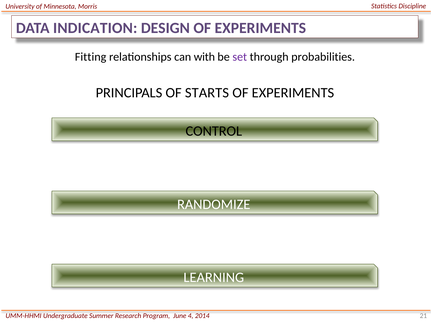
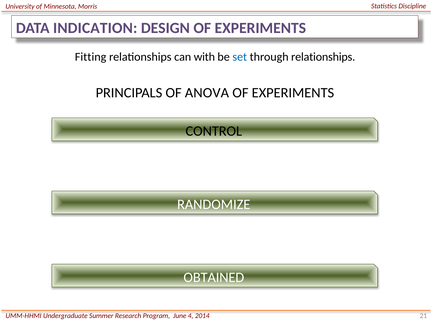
set colour: purple -> blue
through probabilities: probabilities -> relationships
STARTS: STARTS -> ANOVA
LEARNING: LEARNING -> OBTAINED
